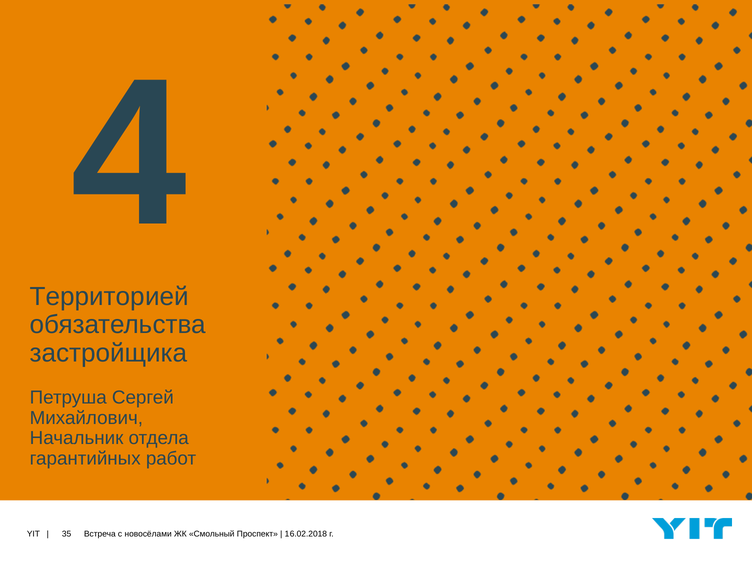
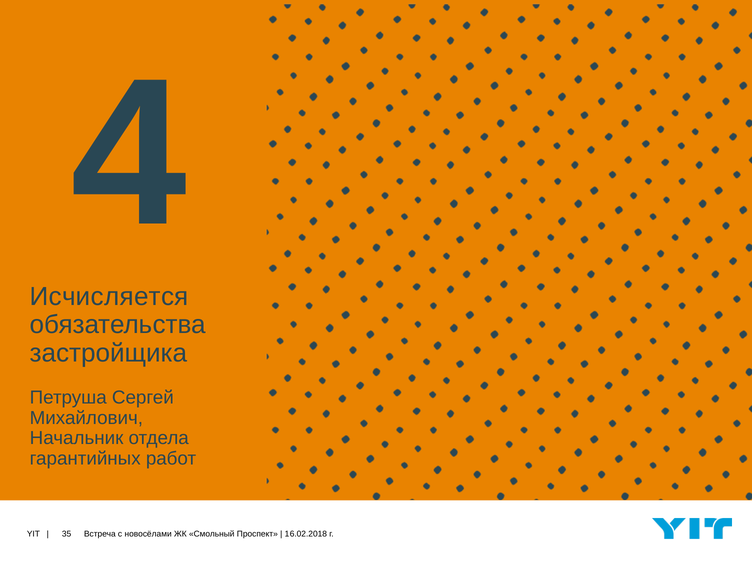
Территорией: Территорией -> Исчисляется
